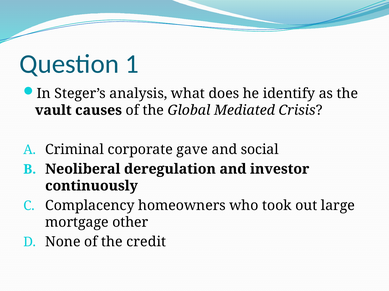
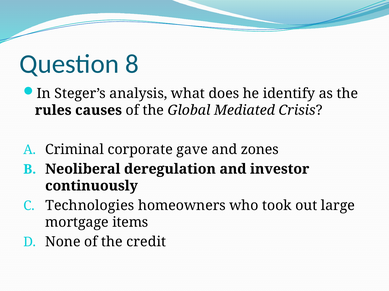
1: 1 -> 8
vault: vault -> rules
social: social -> zones
Complacency: Complacency -> Technologies
other: other -> items
